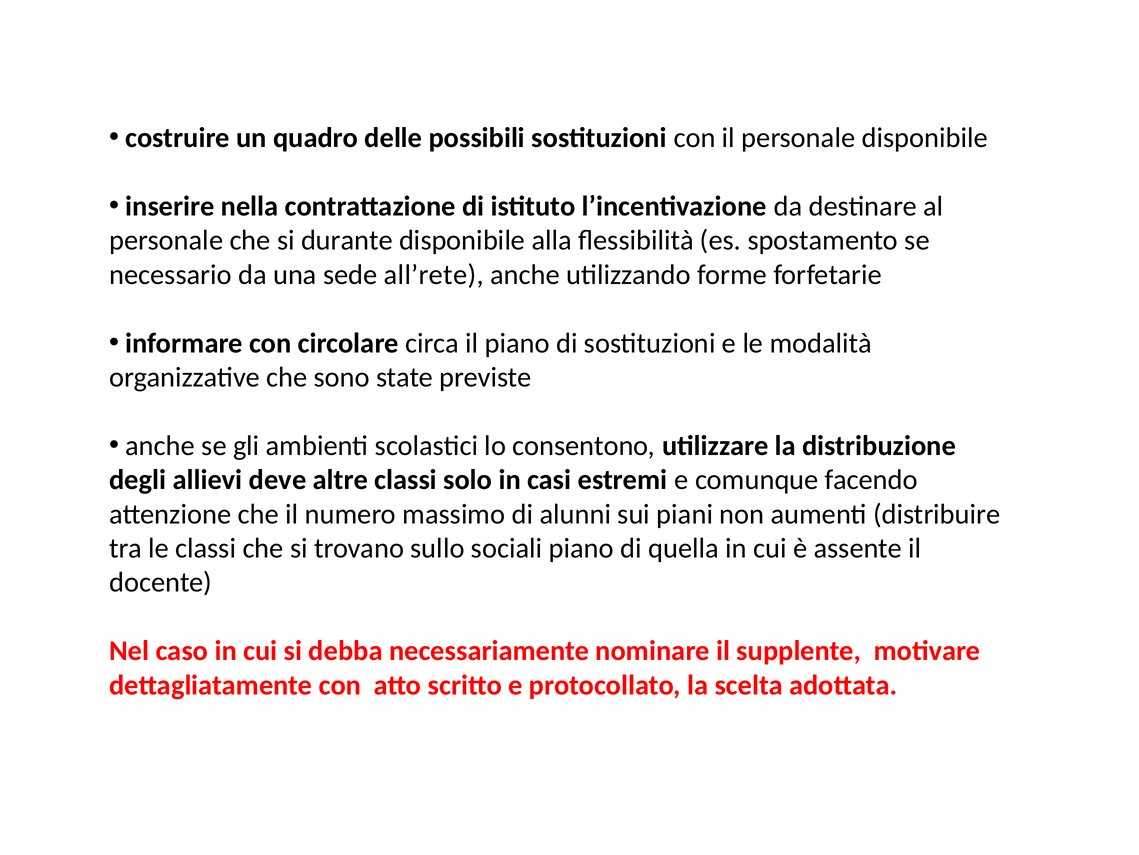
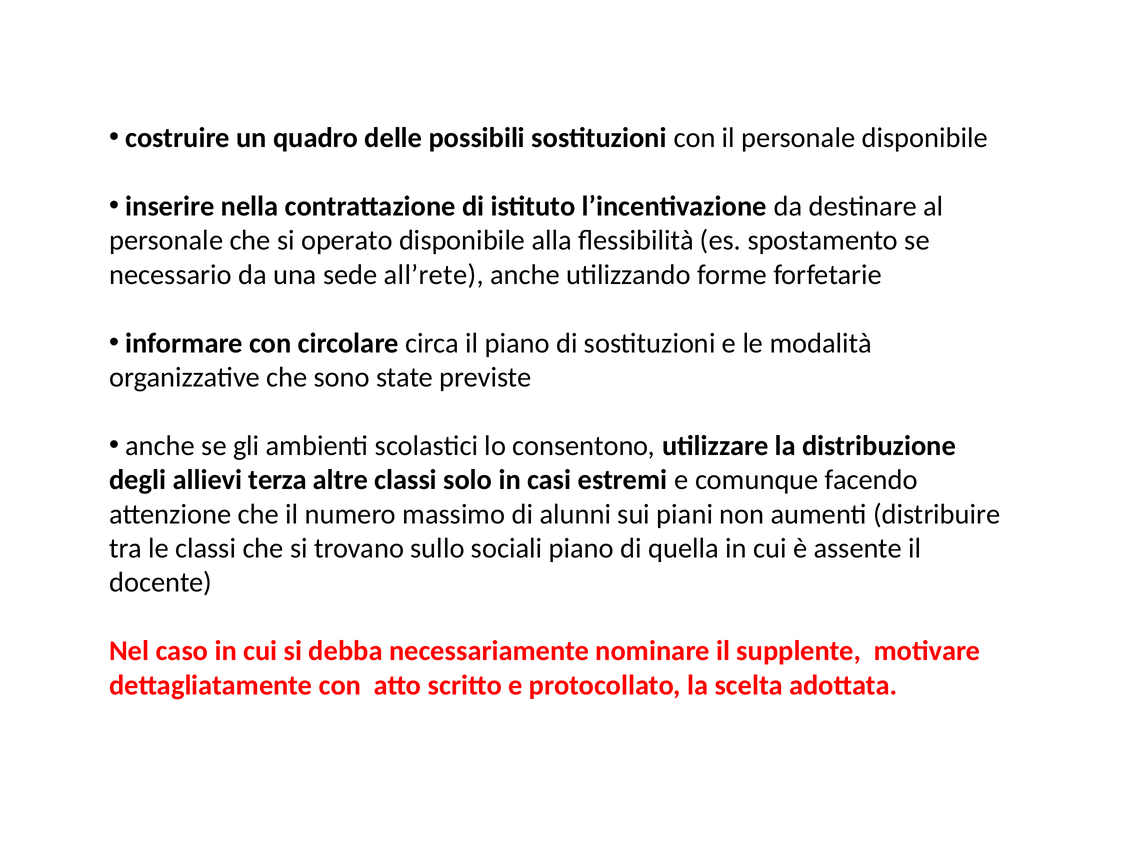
durante: durante -> operato
deve: deve -> terza
